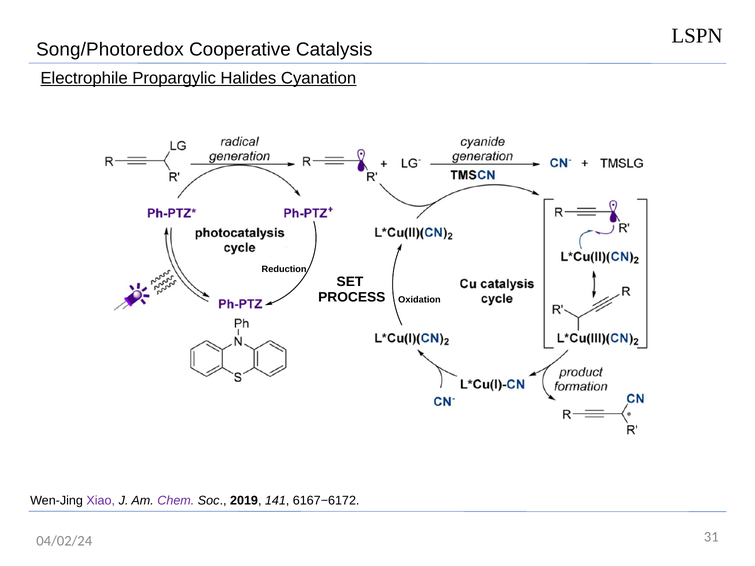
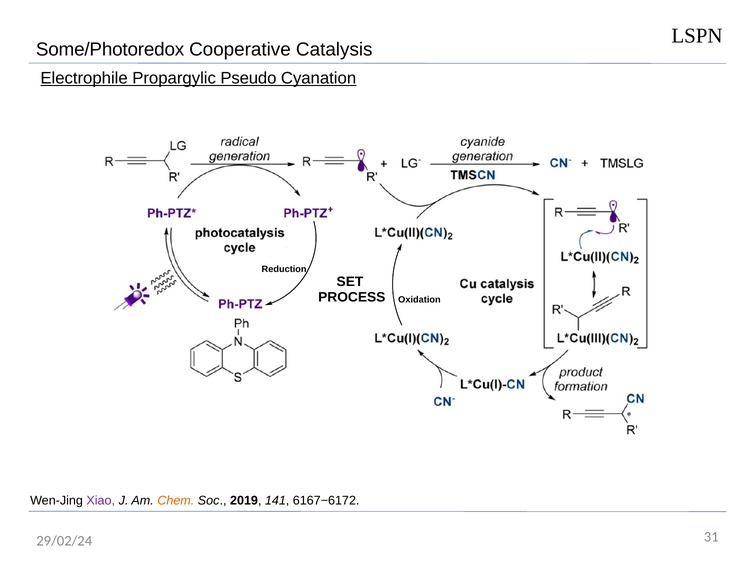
Song/Photoredox: Song/Photoredox -> Some/Photoredox
Halides: Halides -> Pseudo
Chem colour: purple -> orange
04/02/24: 04/02/24 -> 29/02/24
